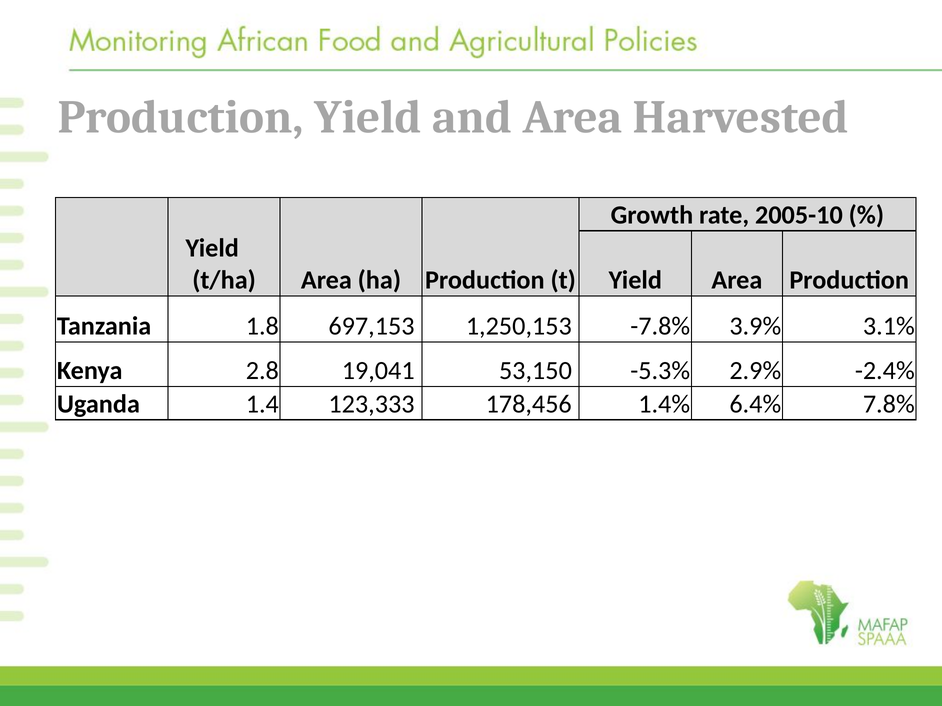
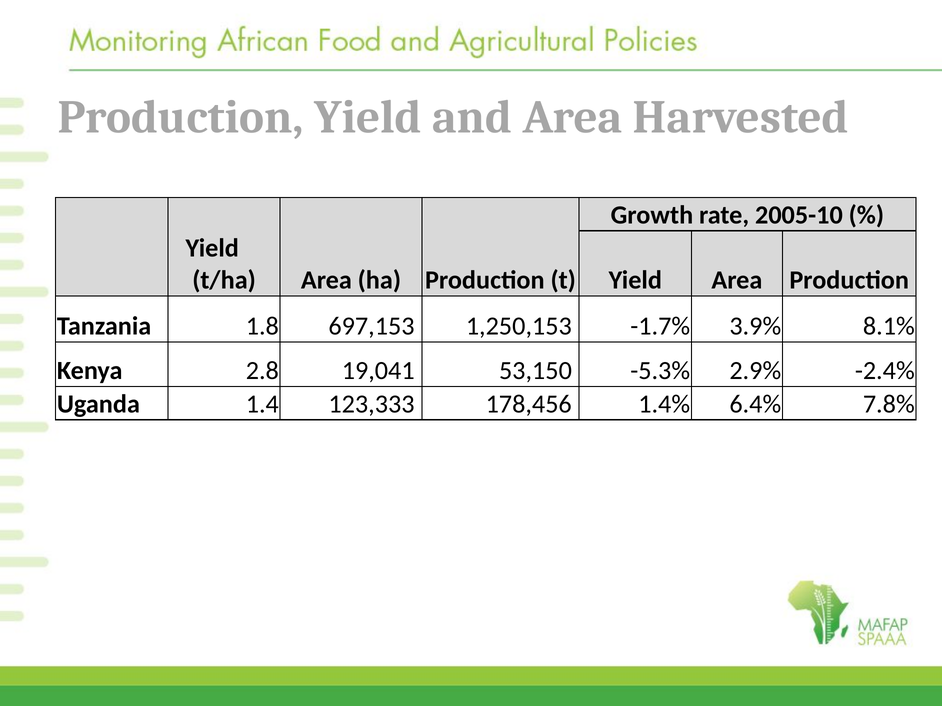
-7.8%: -7.8% -> -1.7%
3.1%: 3.1% -> 8.1%
